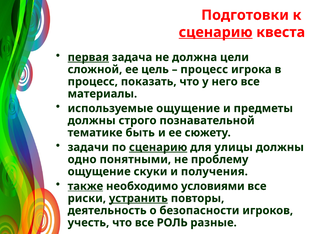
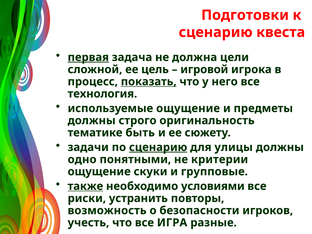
сценарию at (216, 32) underline: present -> none
процесс at (204, 69): процесс -> игровой
показать underline: none -> present
материалы: материалы -> технология
познавательной: познавательной -> оригинальность
проблему: проблему -> критерии
получения: получения -> групповые
устранить underline: present -> none
деятельность: деятельность -> возможность
РОЛЬ: РОЛЬ -> ИГРА
